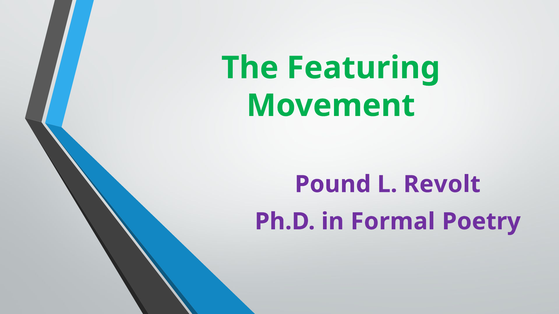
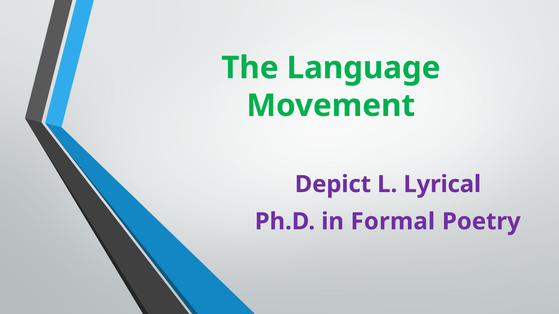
Featuring: Featuring -> Language
Pound: Pound -> Depict
Revolt: Revolt -> Lyrical
